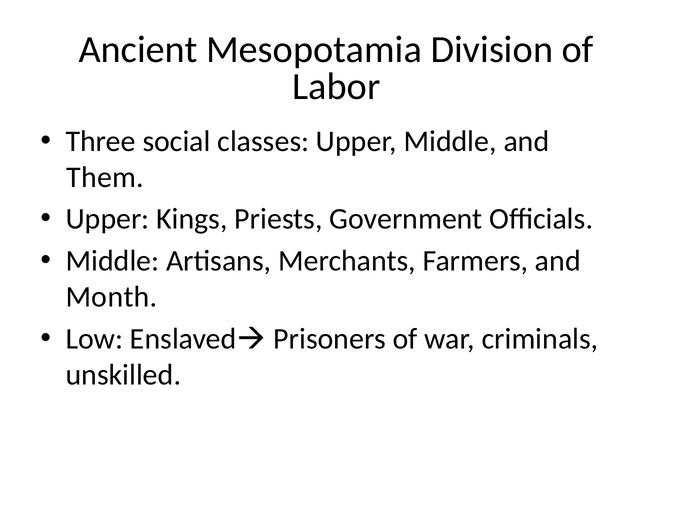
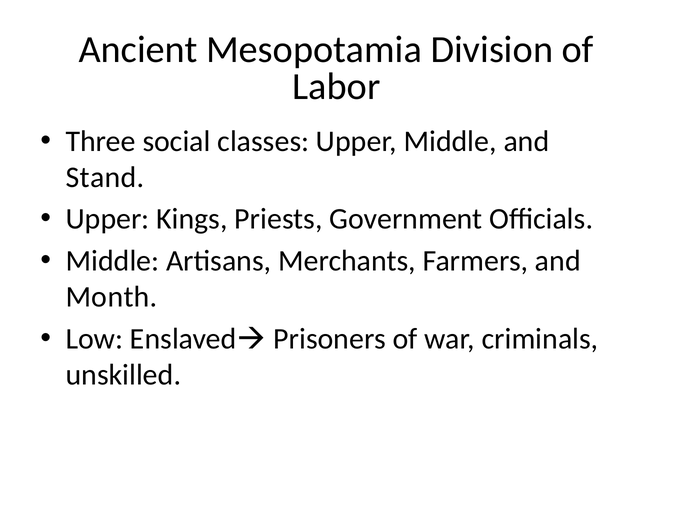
Them: Them -> Stand
